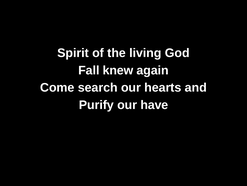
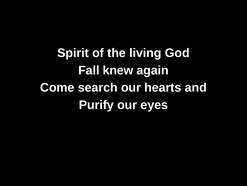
have: have -> eyes
